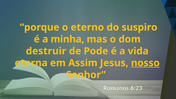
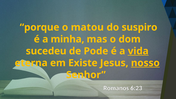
eterno: eterno -> matou
destruir: destruir -> sucedeu
vida underline: none -> present
Assim: Assim -> Existe
